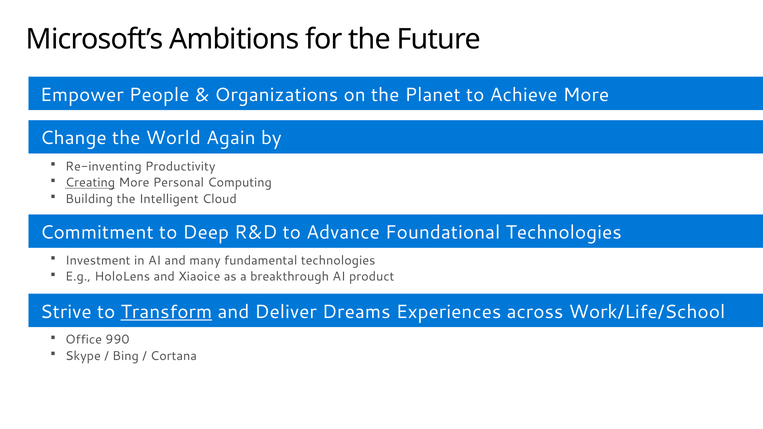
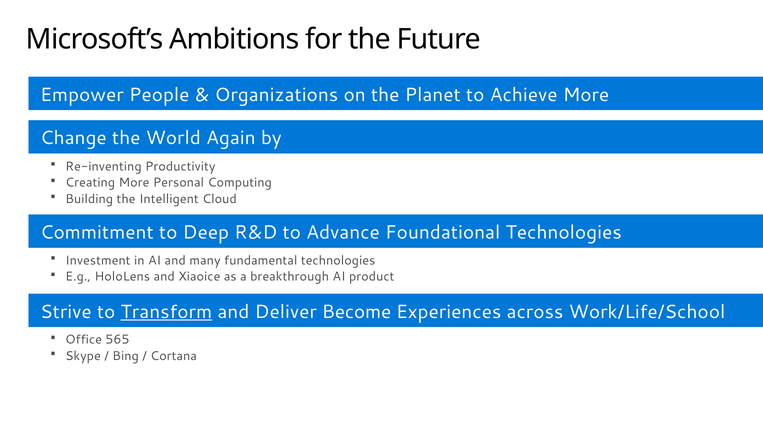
Creating underline: present -> none
Dreams: Dreams -> Become
990: 990 -> 565
